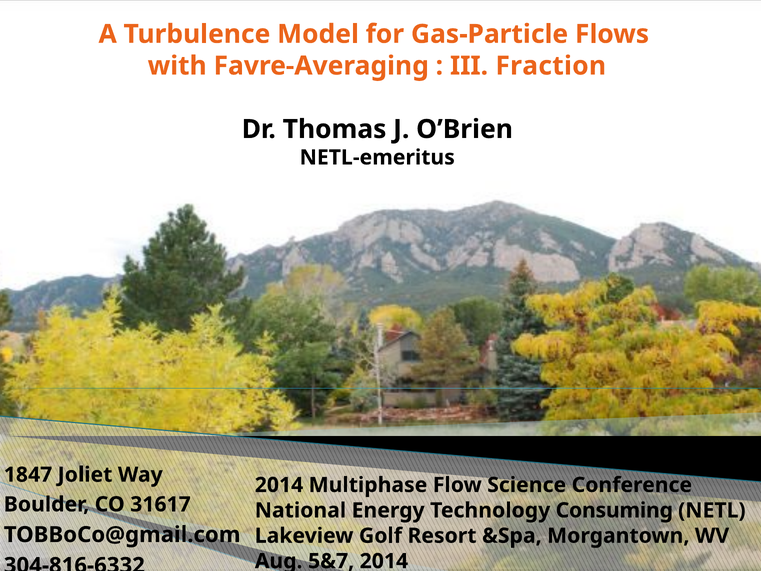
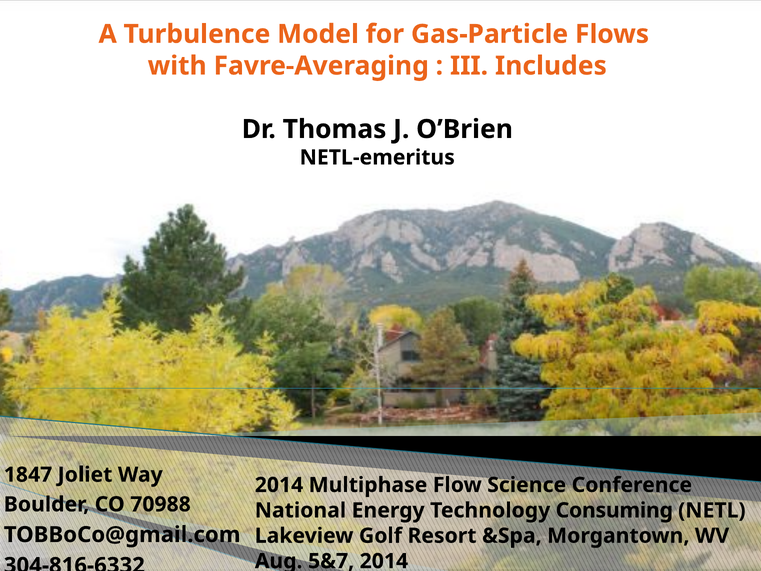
Fraction: Fraction -> Includes
31617: 31617 -> 70988
